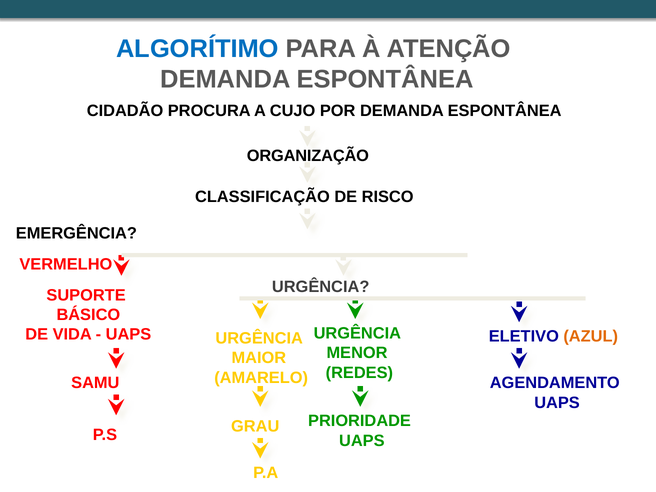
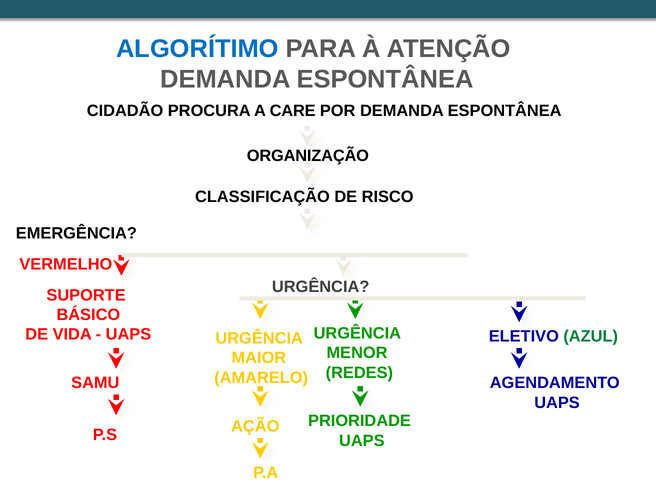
CUJO: CUJO -> CARE
AZUL colour: orange -> green
GRAU: GRAU -> AÇÃO
